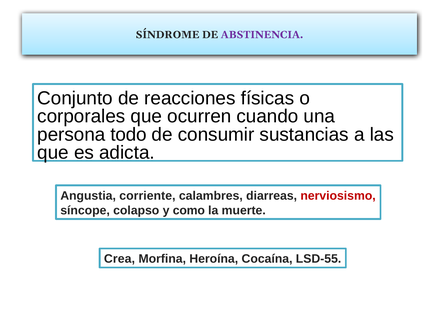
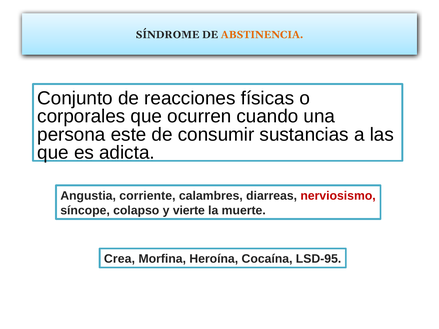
ABSTINENCIA colour: purple -> orange
todo: todo -> este
como: como -> vierte
LSD-55: LSD-55 -> LSD-95
